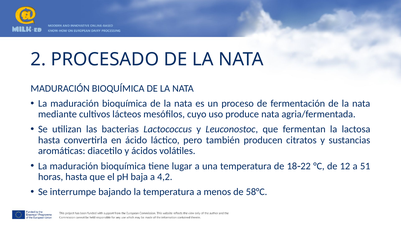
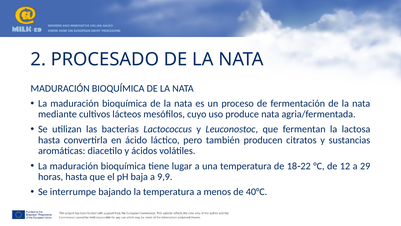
51: 51 -> 29
4,2: 4,2 -> 9,9
58°C: 58°C -> 40°C
